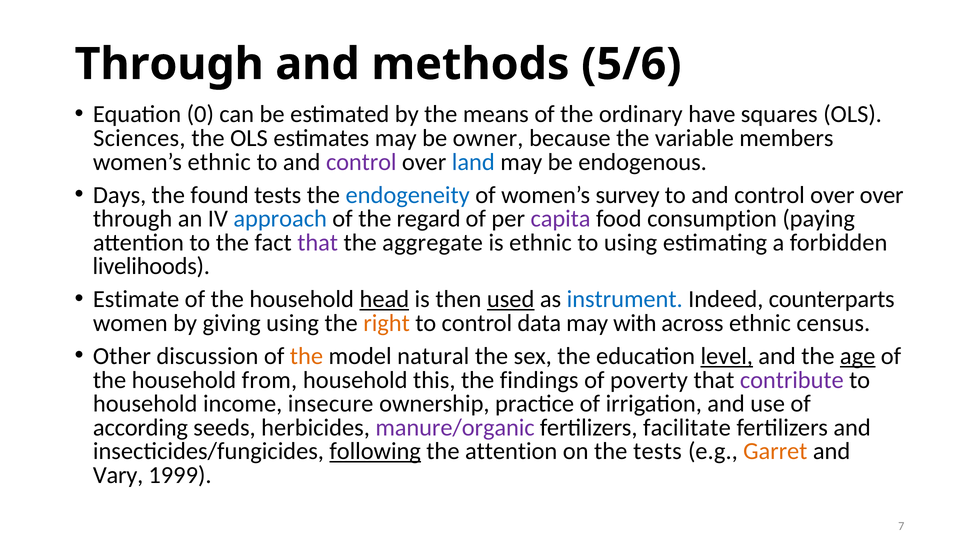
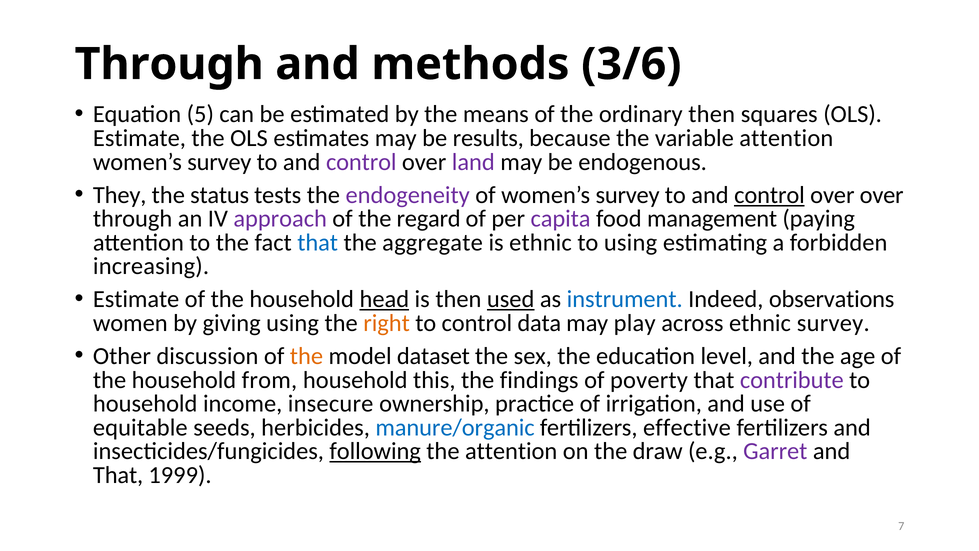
5/6: 5/6 -> 3/6
0: 0 -> 5
ordinary have: have -> then
Sciences at (139, 138): Sciences -> Estimate
owner: owner -> results
variable members: members -> attention
ethnic at (219, 162): ethnic -> survey
land colour: blue -> purple
Days: Days -> They
found: found -> status
endogeneity colour: blue -> purple
control at (770, 195) underline: none -> present
approach colour: blue -> purple
consumption: consumption -> management
that at (318, 242) colour: purple -> blue
livelihoods: livelihoods -> increasing
counterparts: counterparts -> observations
with: with -> play
ethnic census: census -> survey
natural: natural -> dataset
level underline: present -> none
age underline: present -> none
according: according -> equitable
manure/organic colour: purple -> blue
facilitate: facilitate -> effective
the tests: tests -> draw
Garret colour: orange -> purple
Vary at (118, 475): Vary -> That
